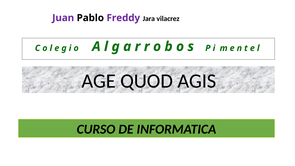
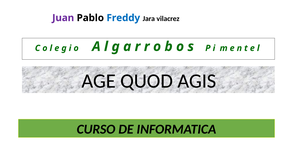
Freddy colour: purple -> blue
